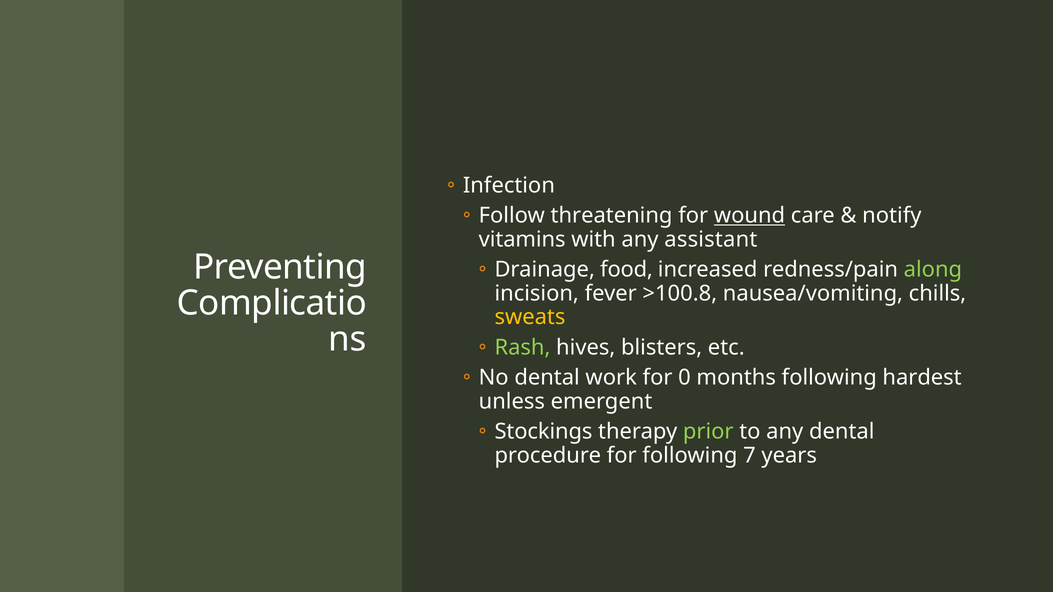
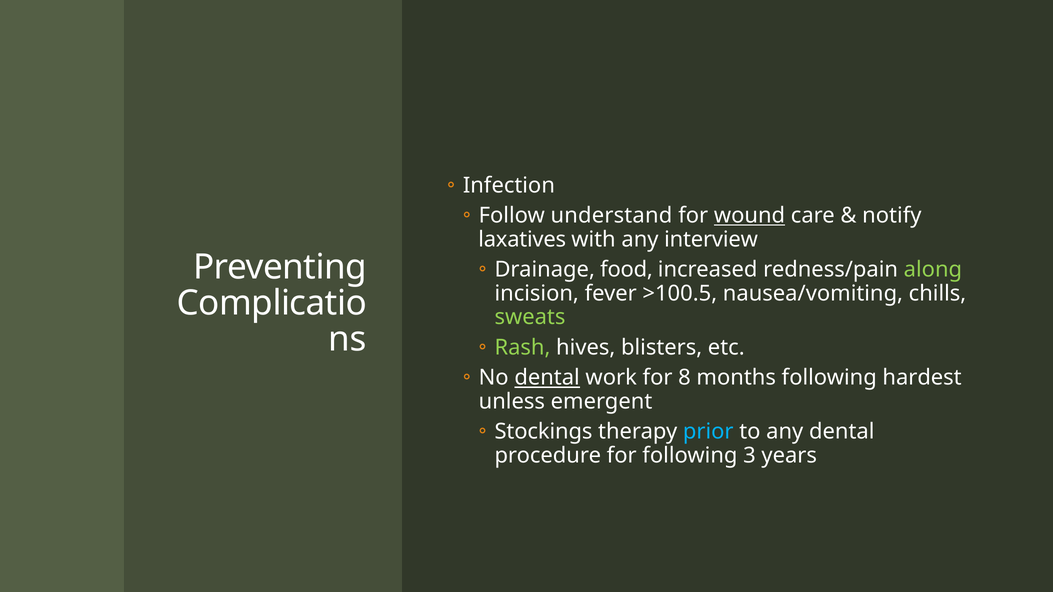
threatening: threatening -> understand
vitamins: vitamins -> laxatives
assistant: assistant -> interview
>100.8: >100.8 -> >100.5
sweats colour: yellow -> light green
dental at (547, 378) underline: none -> present
0: 0 -> 8
prior colour: light green -> light blue
7: 7 -> 3
